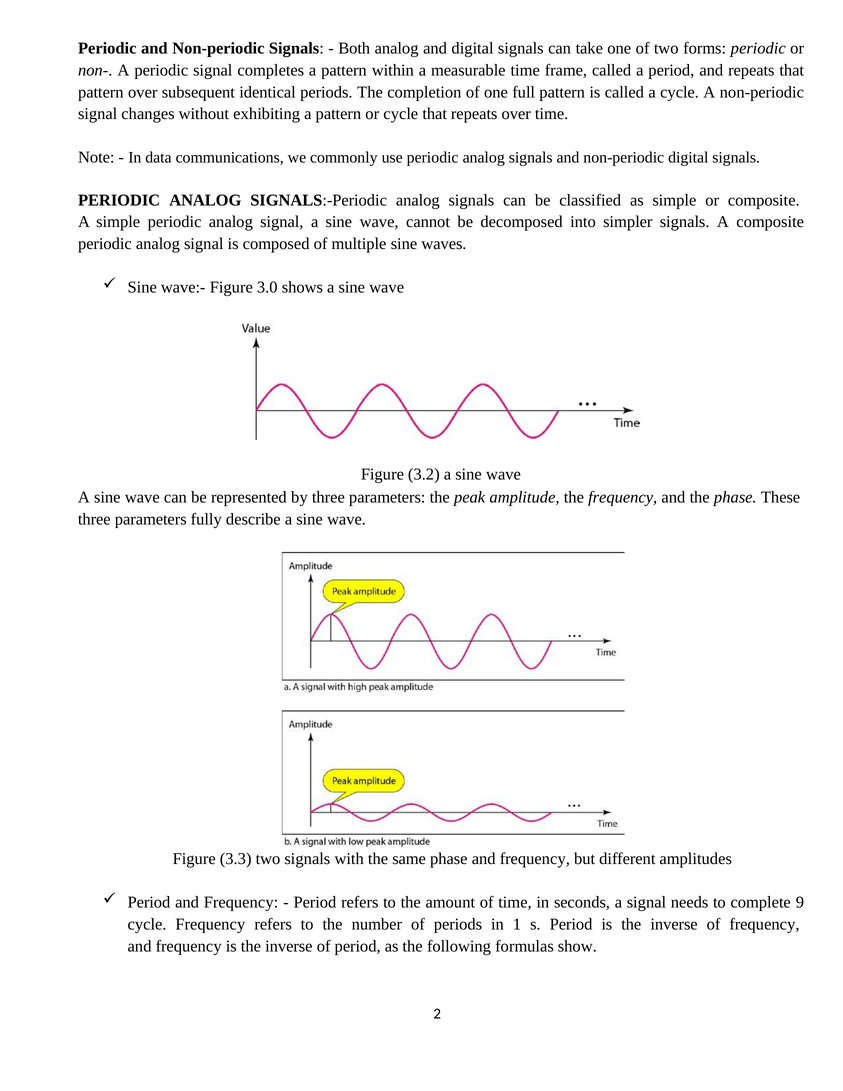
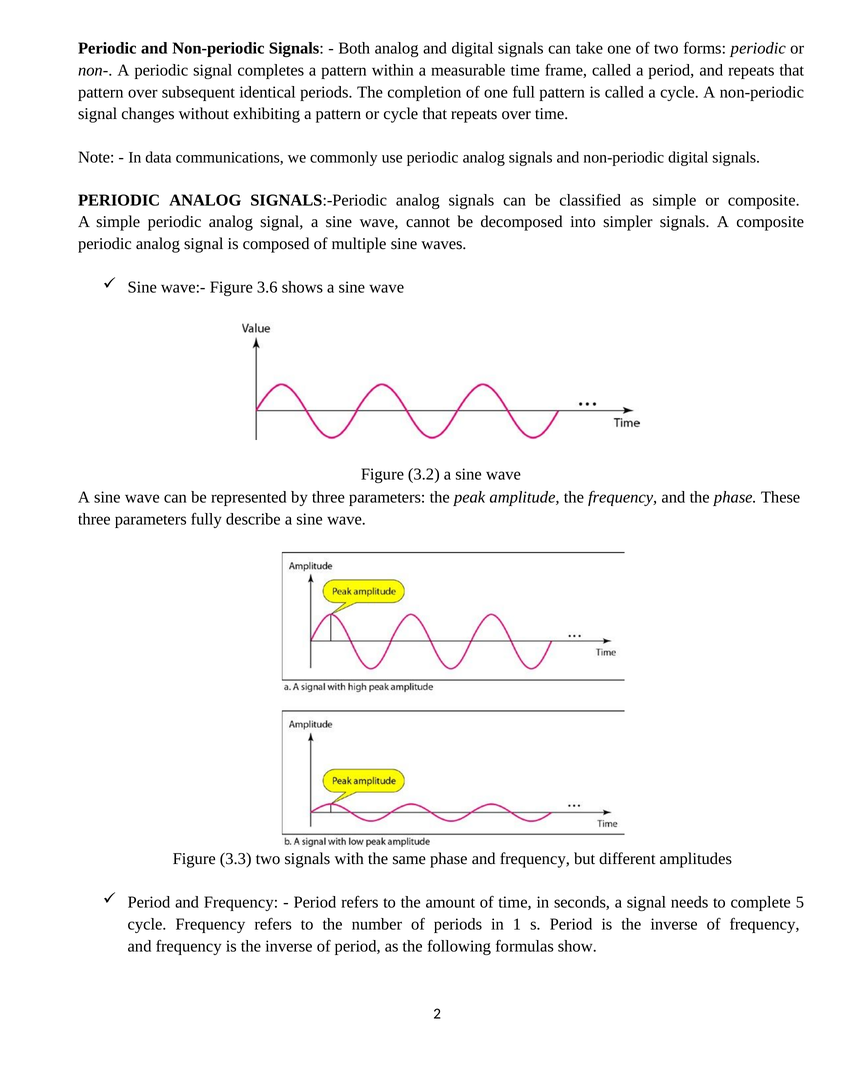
3.0: 3.0 -> 3.6
9: 9 -> 5
